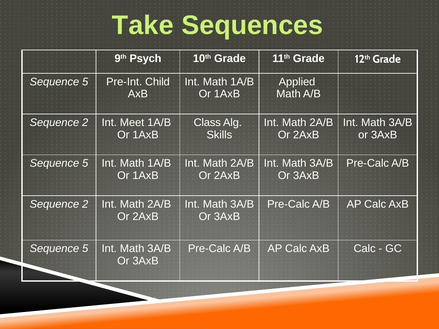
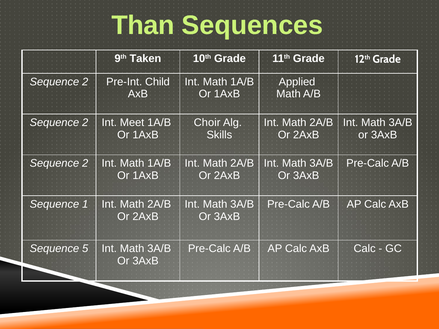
Take: Take -> Than
Psych: Psych -> Taken
5 at (85, 82): 5 -> 2
Class: Class -> Choir
5 at (85, 163): 5 -> 2
2 at (85, 204): 2 -> 1
